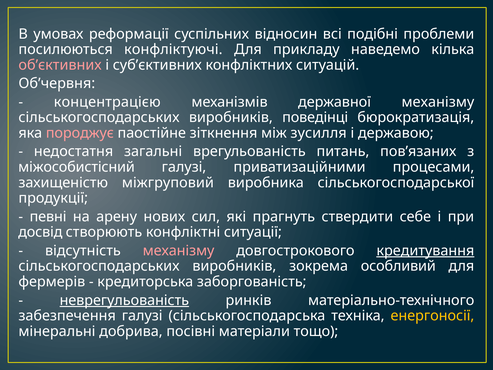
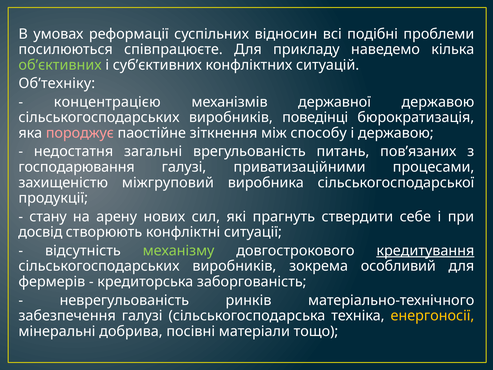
конфліктуючі: конфліктуючі -> співпрацюєте
об’єктивних colour: pink -> light green
Об’червня: Об’червня -> Об’техніку
державної механізму: механізму -> державою
зусилля: зусилля -> способу
міжособистісний: міжособистісний -> господарювання
певні: певні -> стану
механізму at (179, 251) colour: pink -> light green
неврегульованість underline: present -> none
